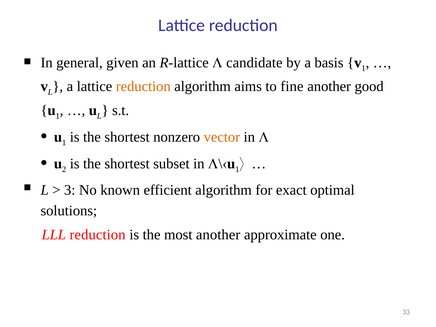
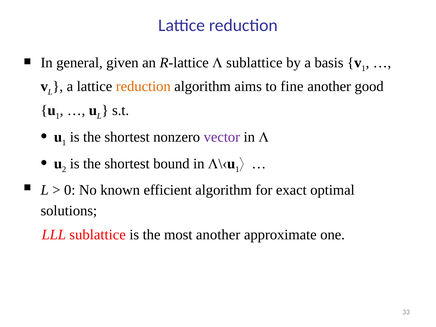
candidate at (254, 63): candidate -> sublattice
vector colour: orange -> purple
subset: subset -> bound
3: 3 -> 0
LLL reduction: reduction -> sublattice
